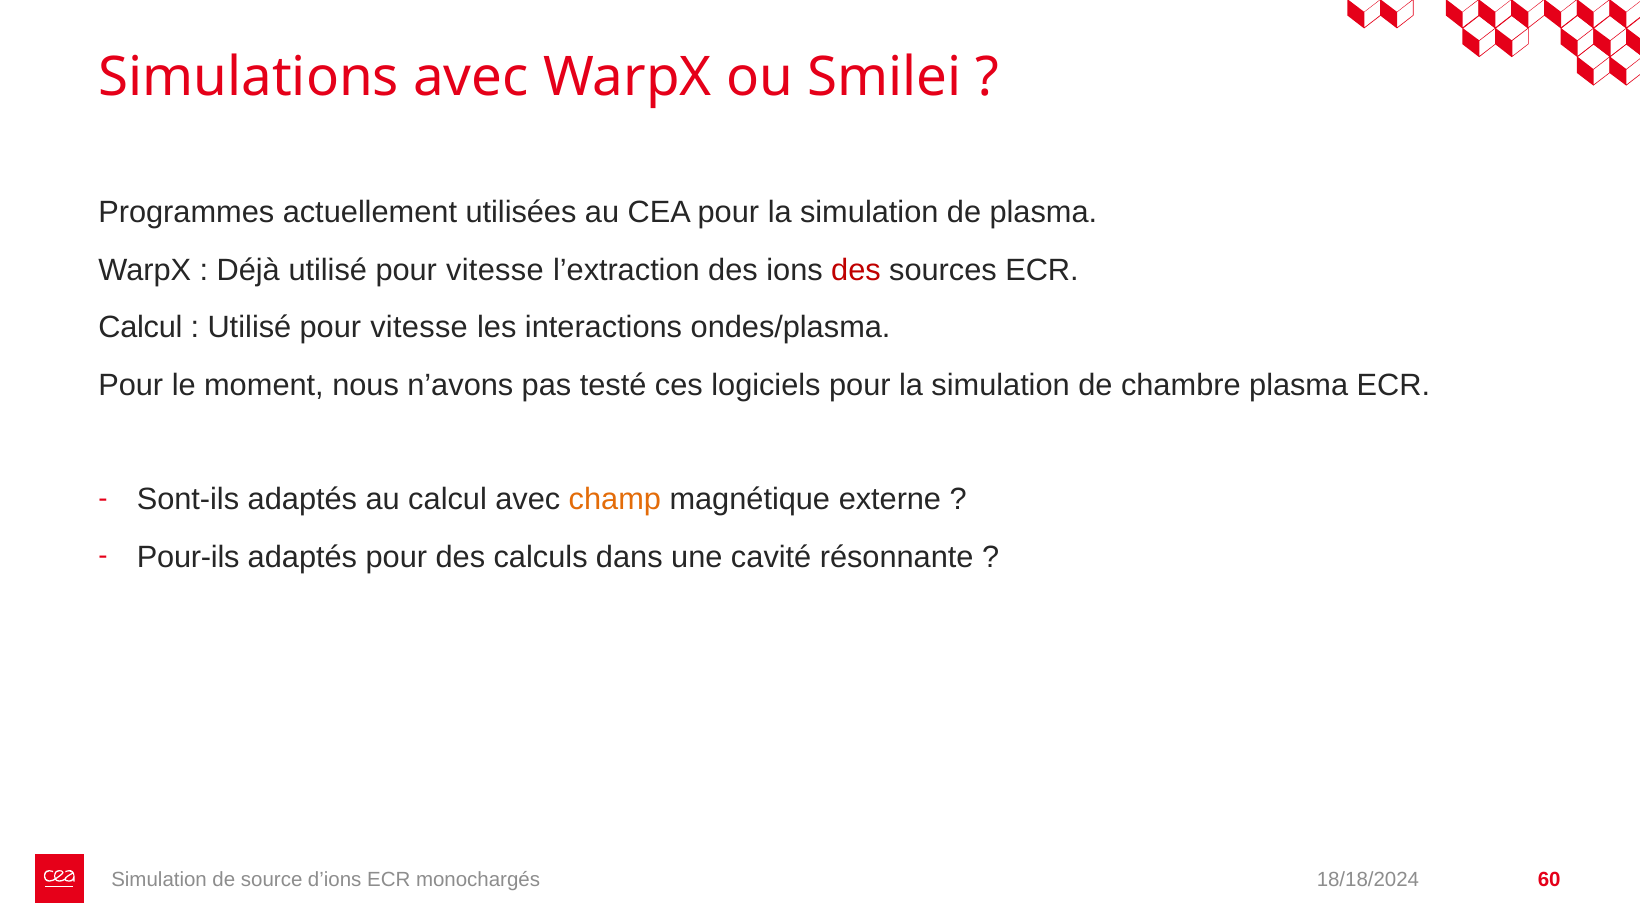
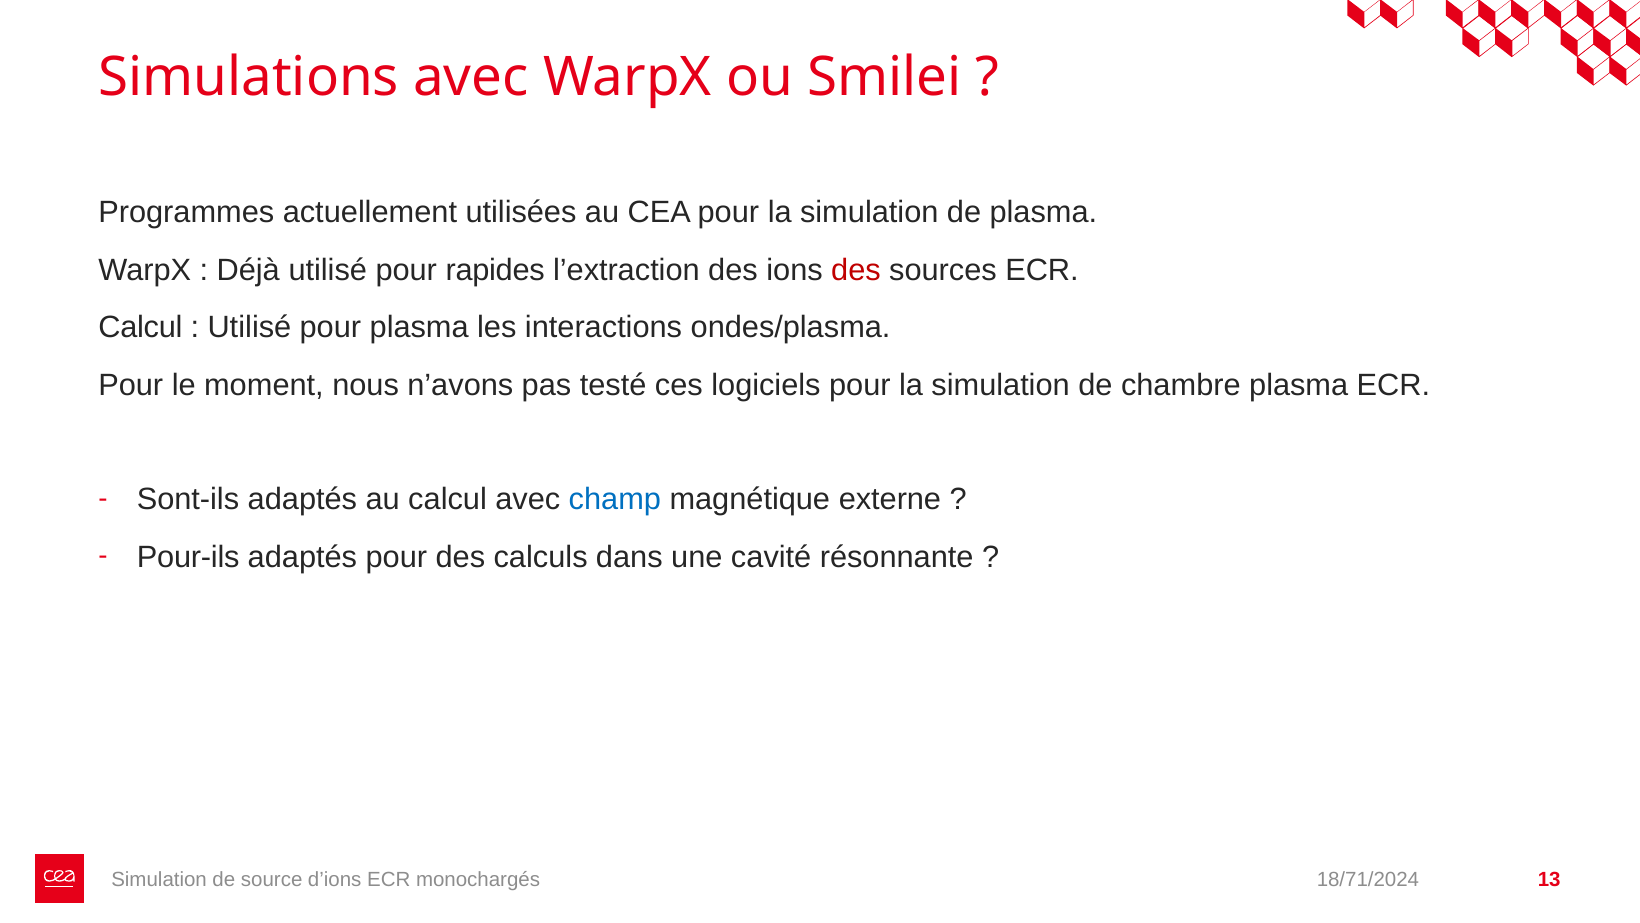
Déjà utilisé pour vitesse: vitesse -> rapides
vitesse at (419, 327): vitesse -> plasma
champ colour: orange -> blue
18/18/2024: 18/18/2024 -> 18/71/2024
60: 60 -> 13
